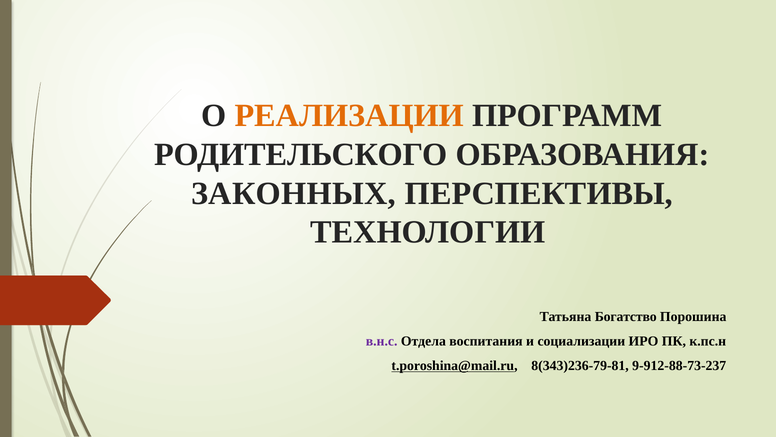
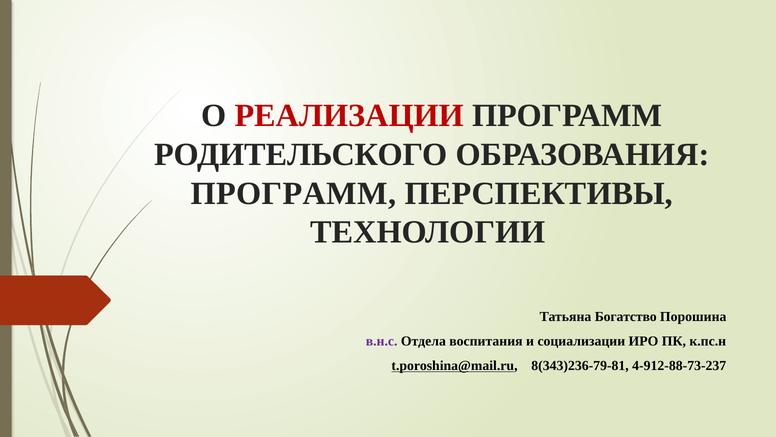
РЕАЛИЗАЦИИ colour: orange -> red
ЗАКОННЫХ at (294, 193): ЗАКОННЫХ -> ПРОГРАММ
9-912-88-73-237: 9-912-88-73-237 -> 4-912-88-73-237
